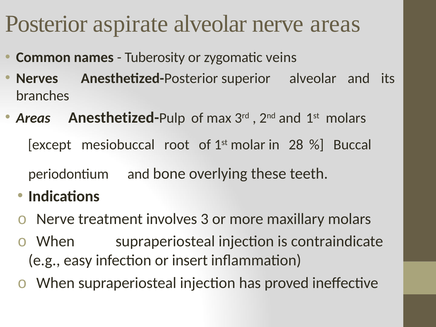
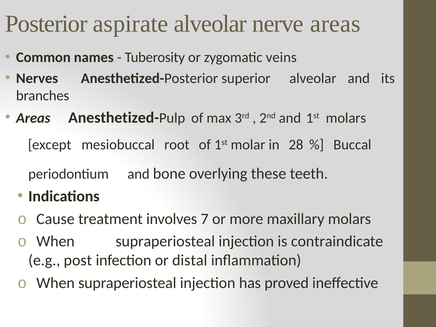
o Nerve: Nerve -> Cause
3: 3 -> 7
easy: easy -> post
insert: insert -> distal
